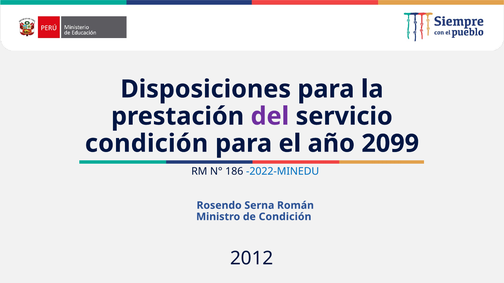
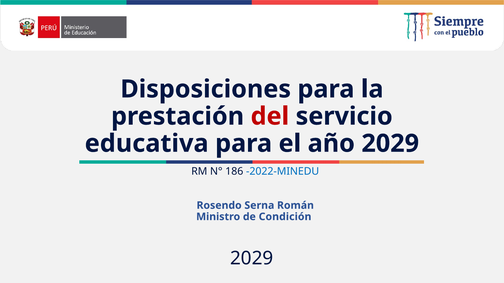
del colour: purple -> red
condición at (147, 144): condición -> educativa
año 2099: 2099 -> 2029
2012 at (252, 259): 2012 -> 2029
